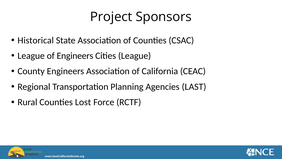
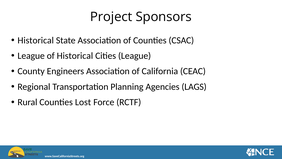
of Engineers: Engineers -> Historical
LAST: LAST -> LAGS
